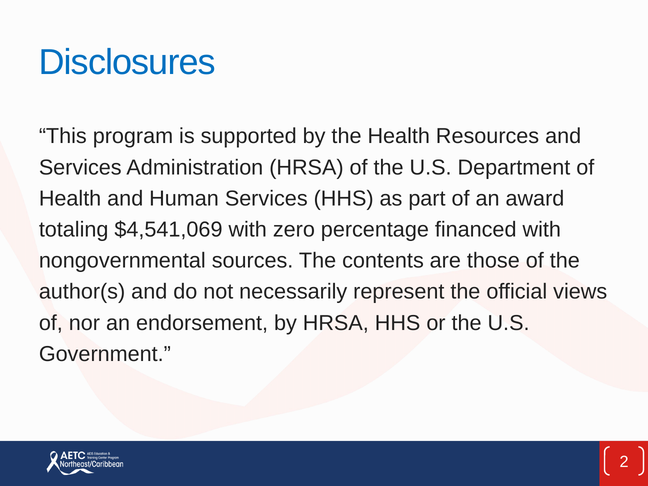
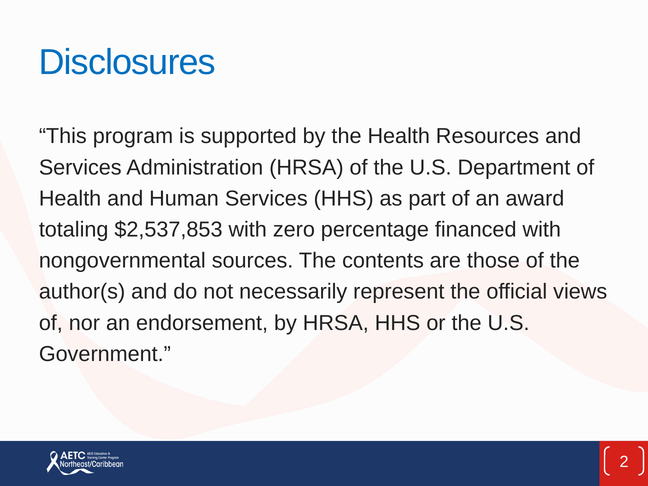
$4,541,069: $4,541,069 -> $2,537,853
